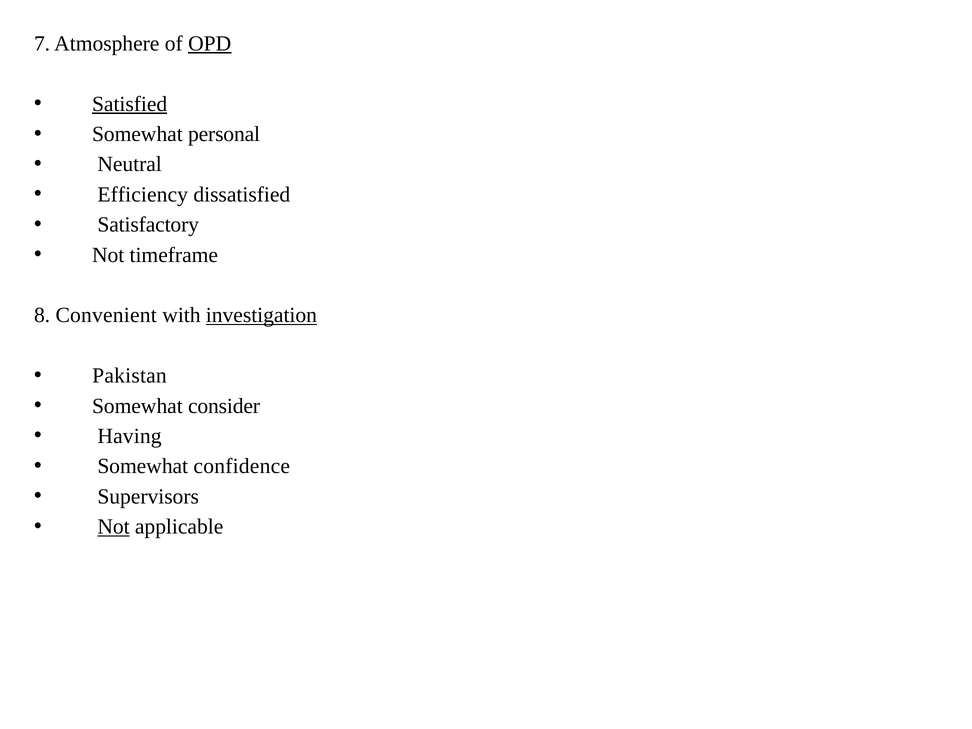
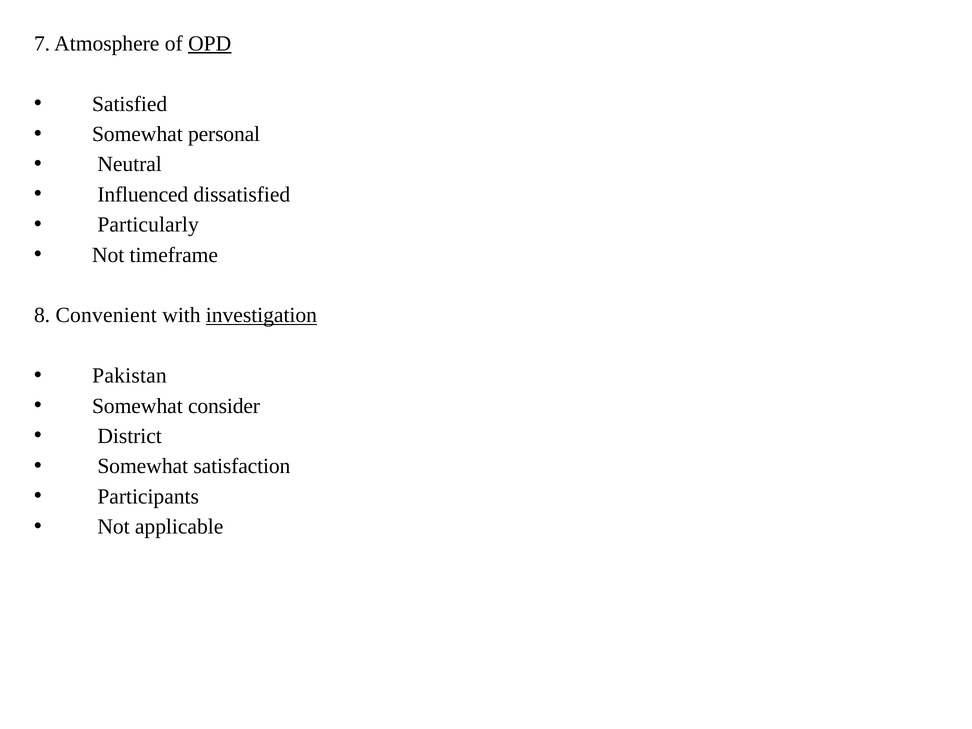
Satisfied underline: present -> none
Efficiency: Efficiency -> Influenced
Satisfactory: Satisfactory -> Particularly
Having: Having -> District
confidence: confidence -> satisfaction
Supervisors: Supervisors -> Participants
Not at (114, 527) underline: present -> none
